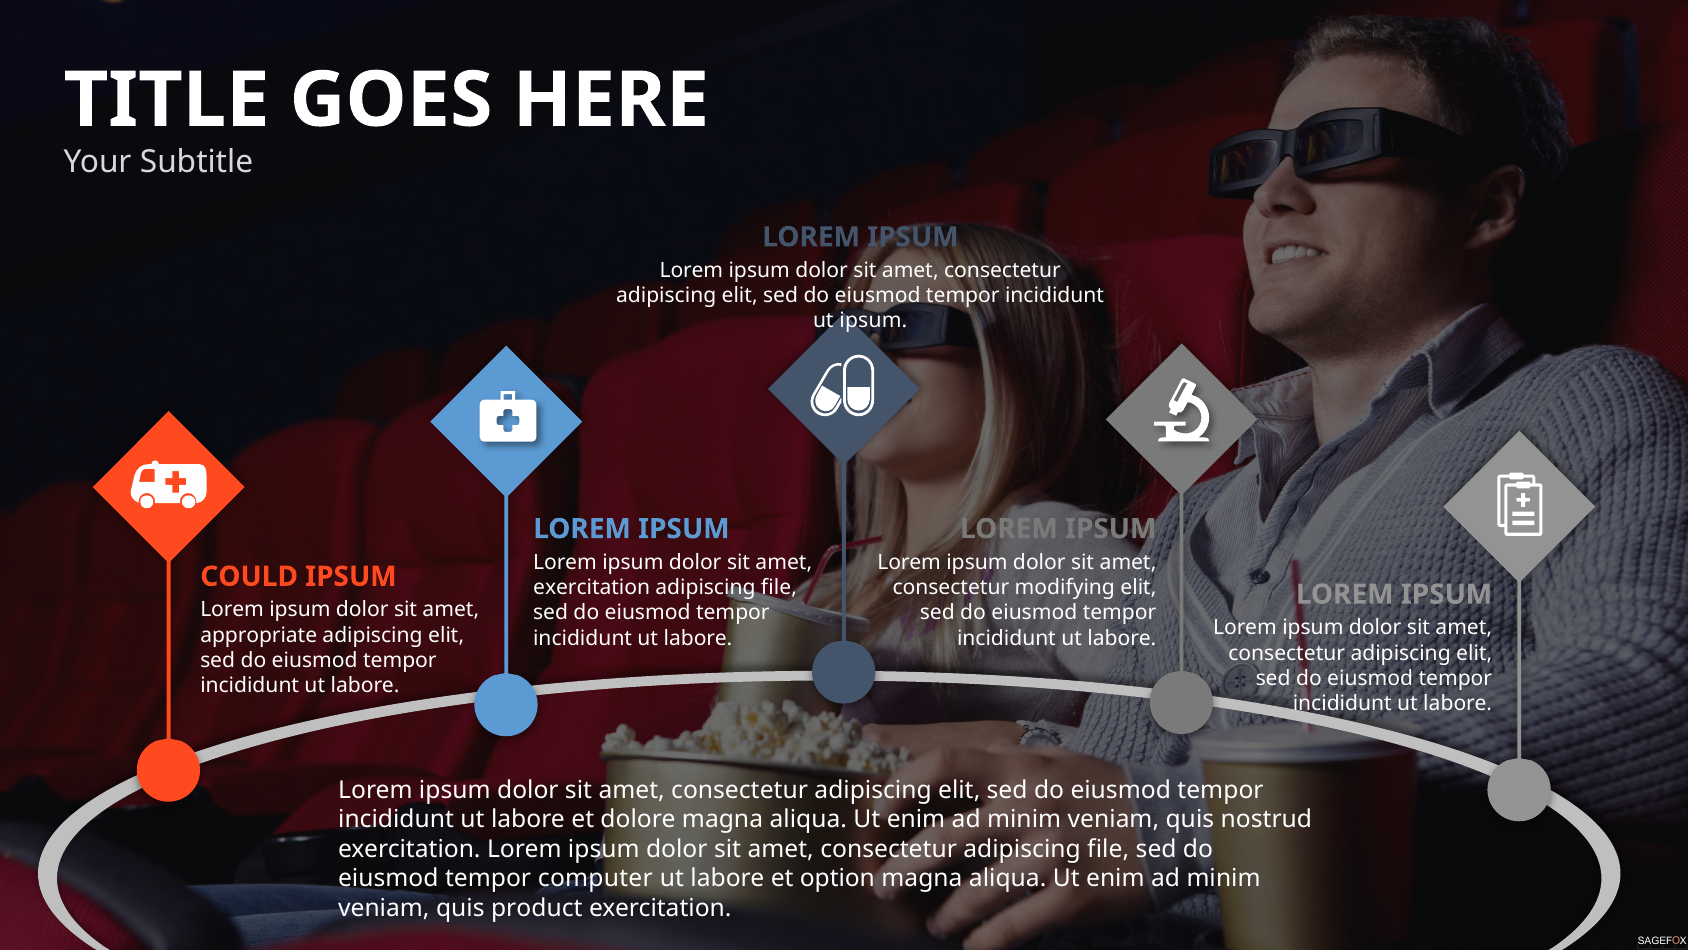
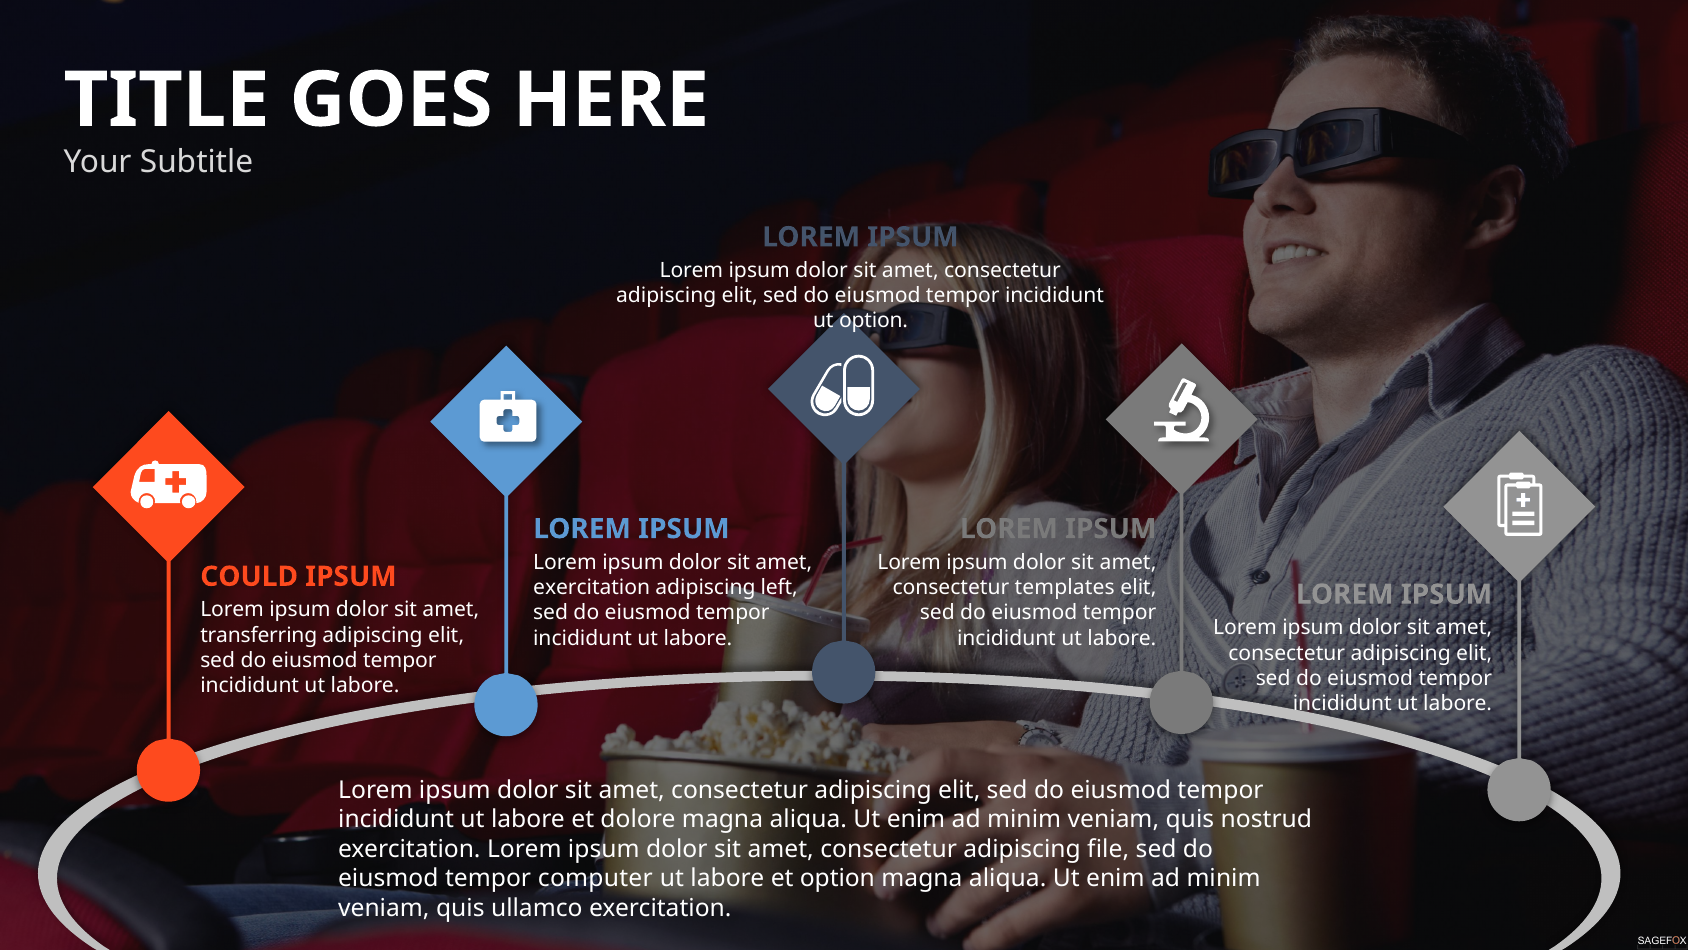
ut ipsum: ipsum -> option
file at (779, 587): file -> left
modifying: modifying -> templates
appropriate: appropriate -> transferring
product: product -> ullamco
